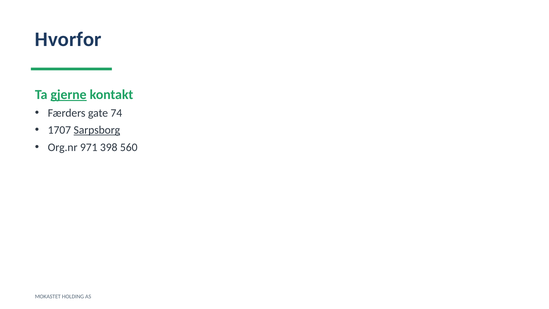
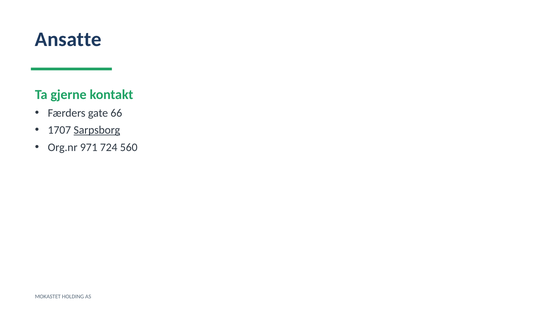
Hvorfor: Hvorfor -> Ansatte
gjerne underline: present -> none
74: 74 -> 66
398: 398 -> 724
